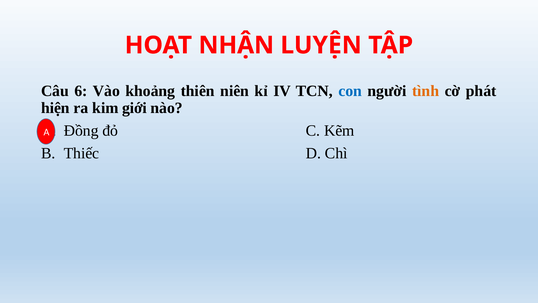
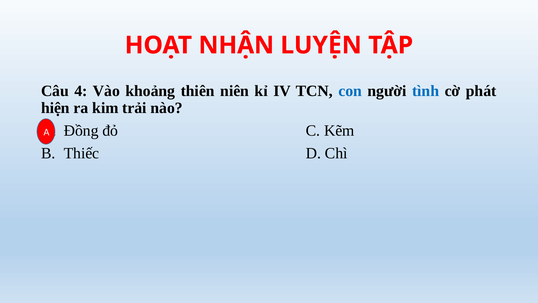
6: 6 -> 4
tình colour: orange -> blue
giới: giới -> trải
